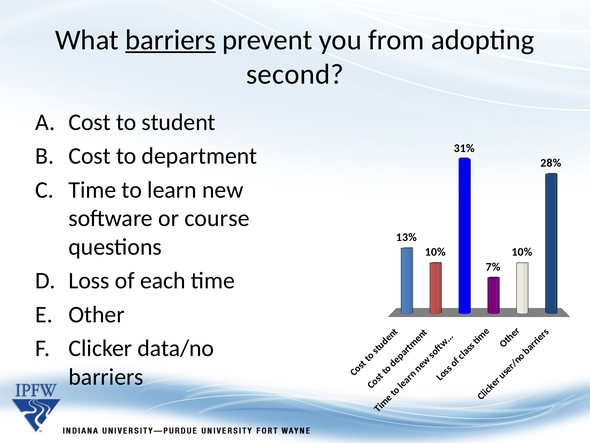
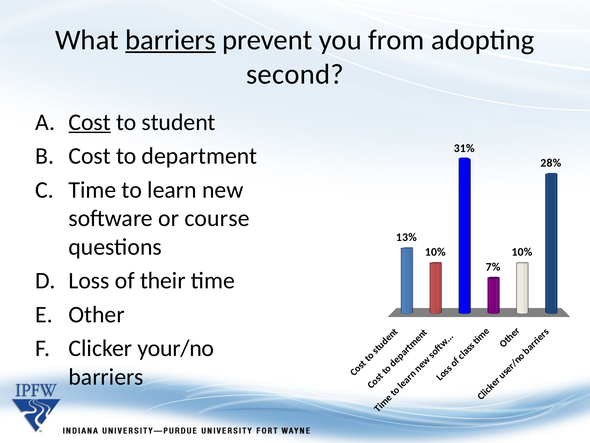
Cost at (90, 122) underline: none -> present
each: each -> their
data/no: data/no -> your/no
